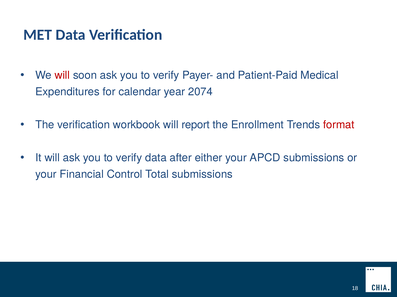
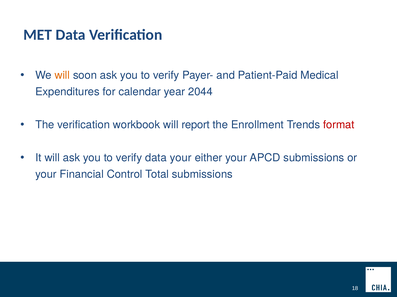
will at (62, 75) colour: red -> orange
2074: 2074 -> 2044
data after: after -> your
